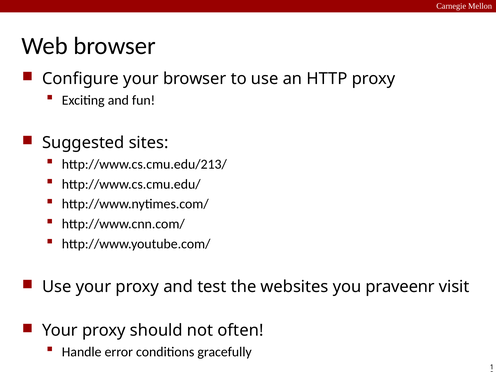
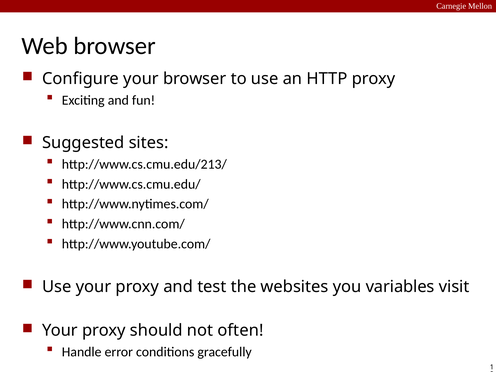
praveenr: praveenr -> variables
